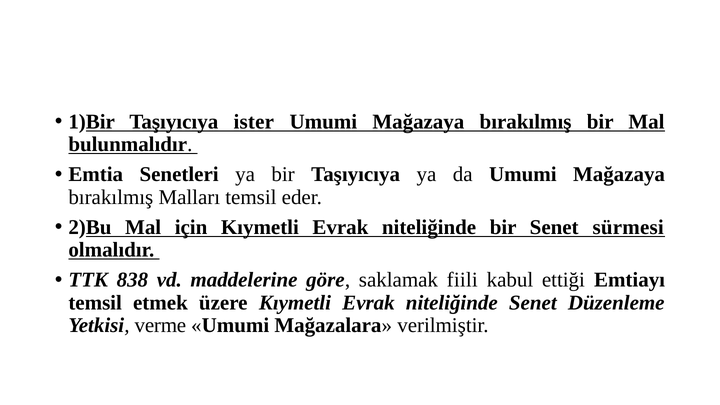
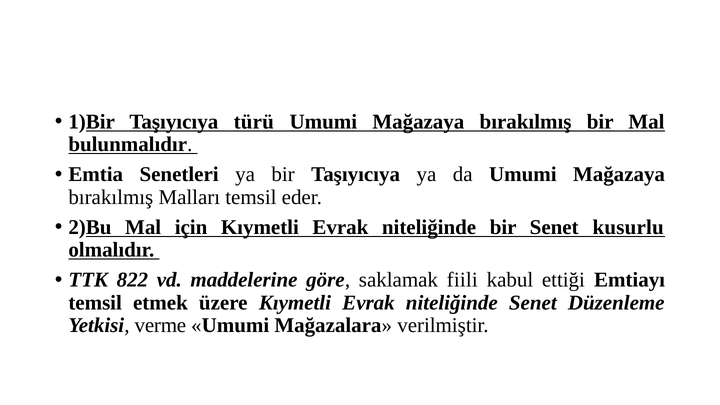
ister: ister -> türü
sürmesi: sürmesi -> kusurlu
838: 838 -> 822
